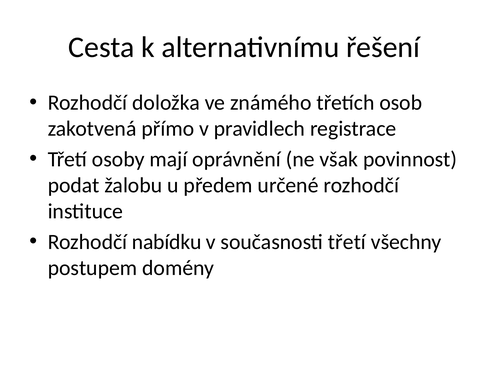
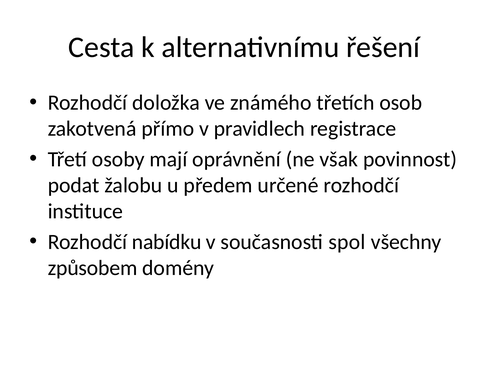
současnosti třetí: třetí -> spol
postupem: postupem -> způsobem
